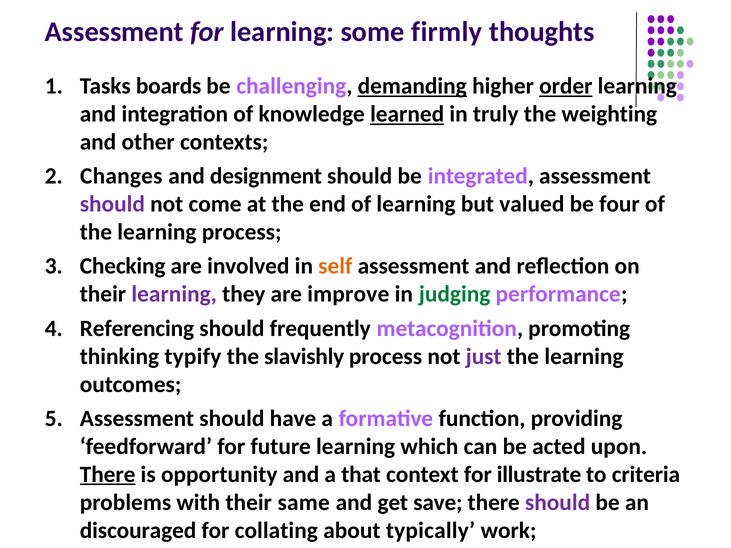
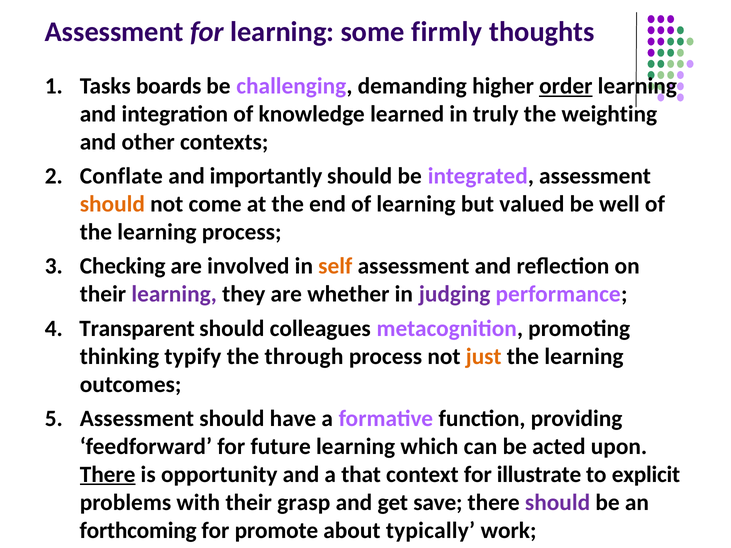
demanding underline: present -> none
learned underline: present -> none
Changes: Changes -> Conflate
designment: designment -> importantly
should at (112, 204) colour: purple -> orange
four: four -> well
improve: improve -> whether
judging colour: green -> purple
Referencing: Referencing -> Transparent
frequently: frequently -> colleagues
slavishly: slavishly -> through
just colour: purple -> orange
criteria: criteria -> explicit
same: same -> grasp
discouraged: discouraged -> forthcoming
collating: collating -> promote
